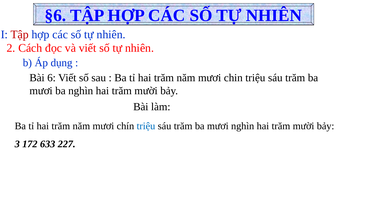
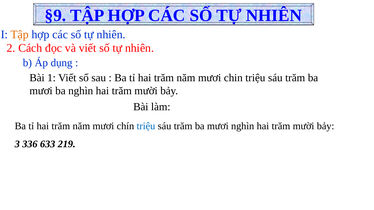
§6: §6 -> §9
Tập at (20, 35) colour: red -> orange
6: 6 -> 1
172: 172 -> 336
227: 227 -> 219
